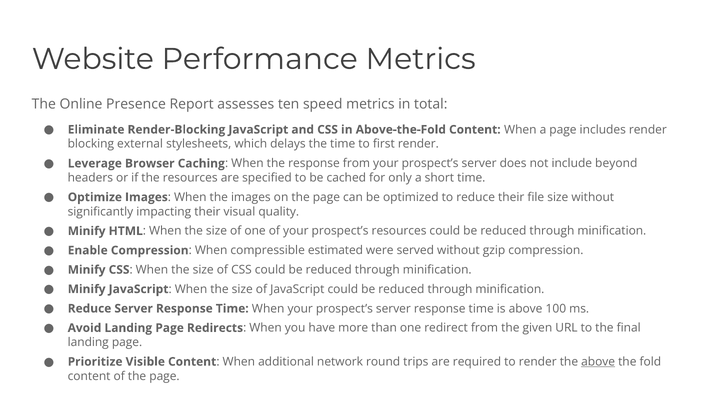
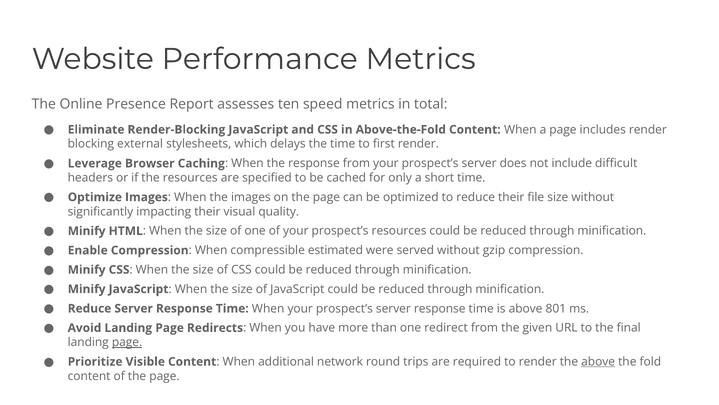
beyond: beyond -> difficult
100: 100 -> 801
page at (127, 342) underline: none -> present
